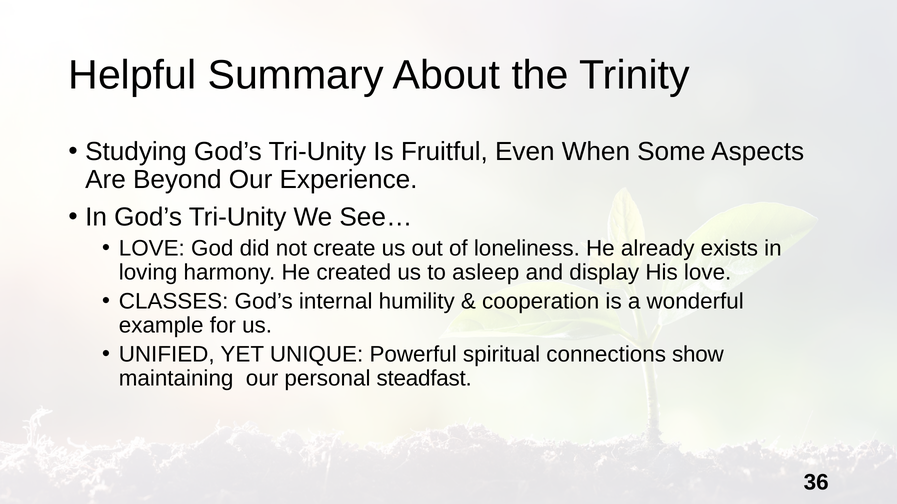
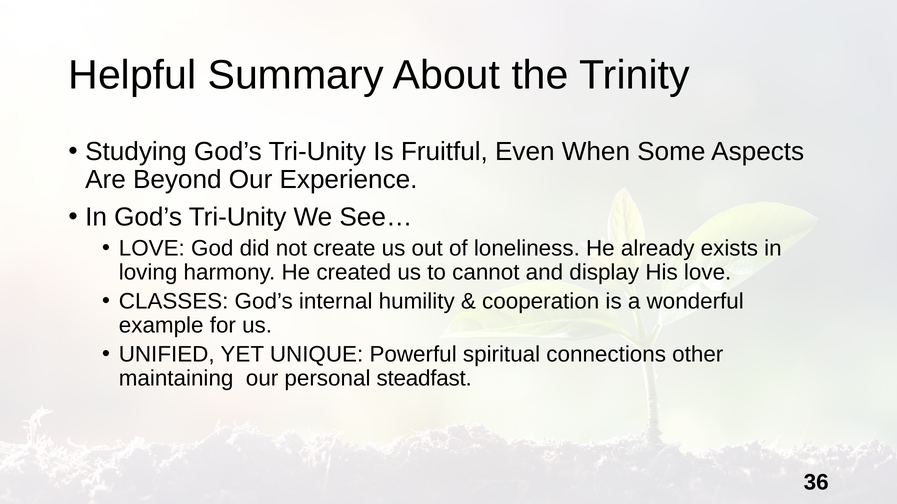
asleep: asleep -> cannot
show: show -> other
